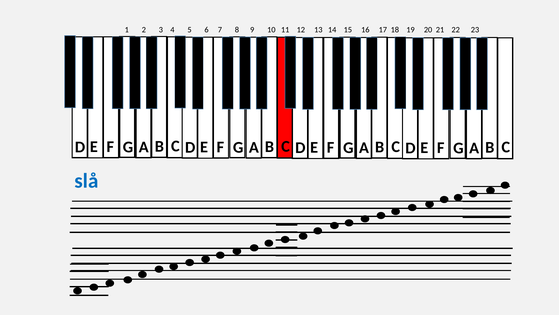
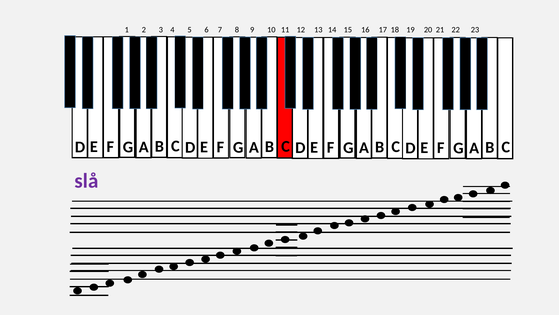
slå colour: blue -> purple
